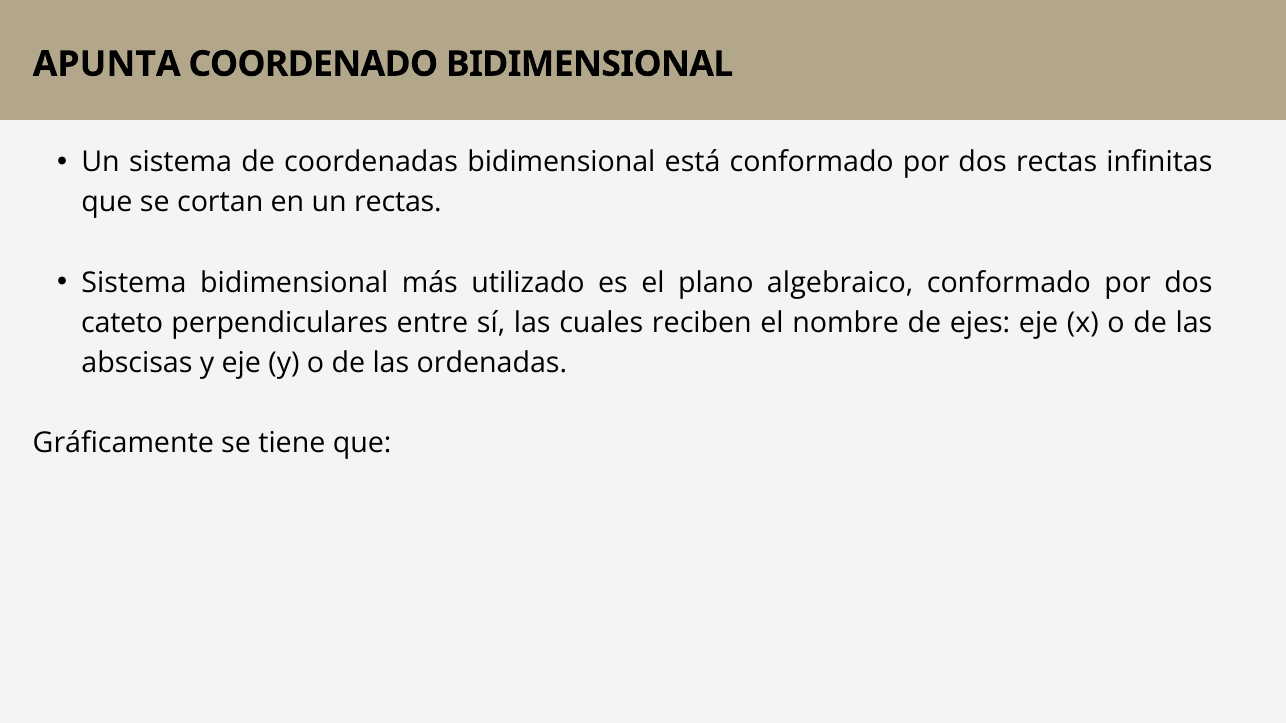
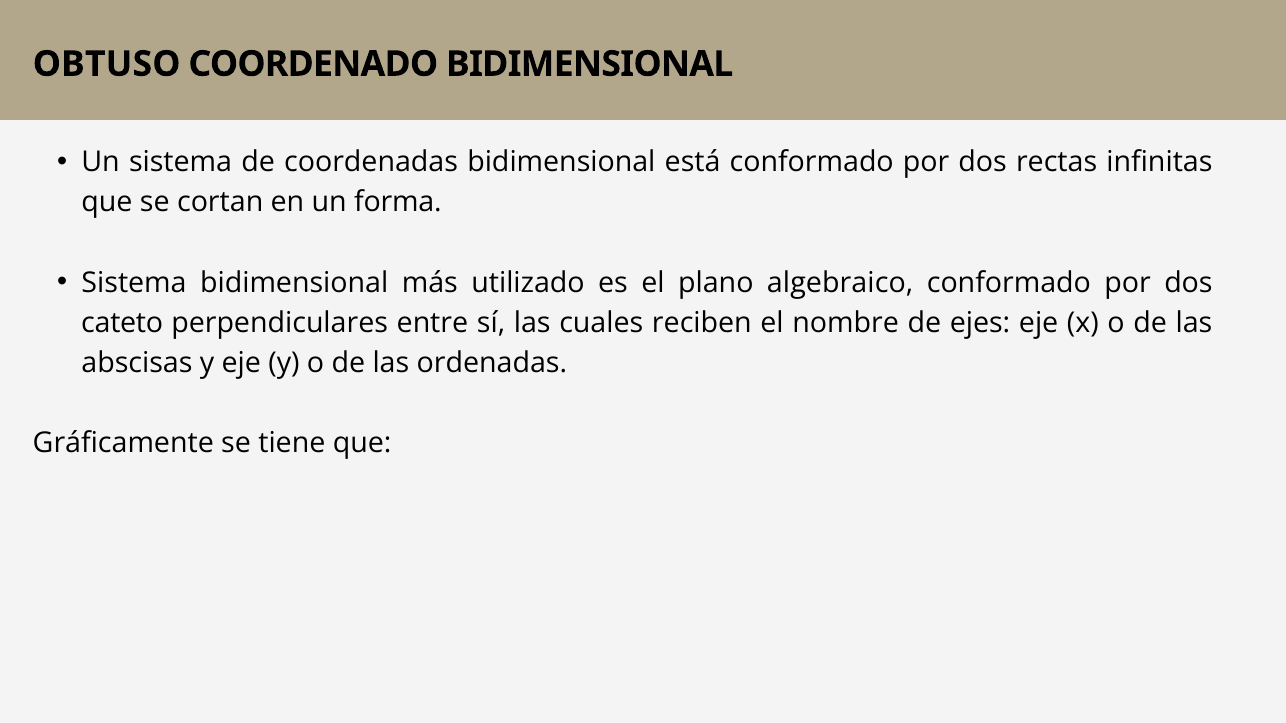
APUNTA: APUNTA -> OBTUSO
un rectas: rectas -> forma
